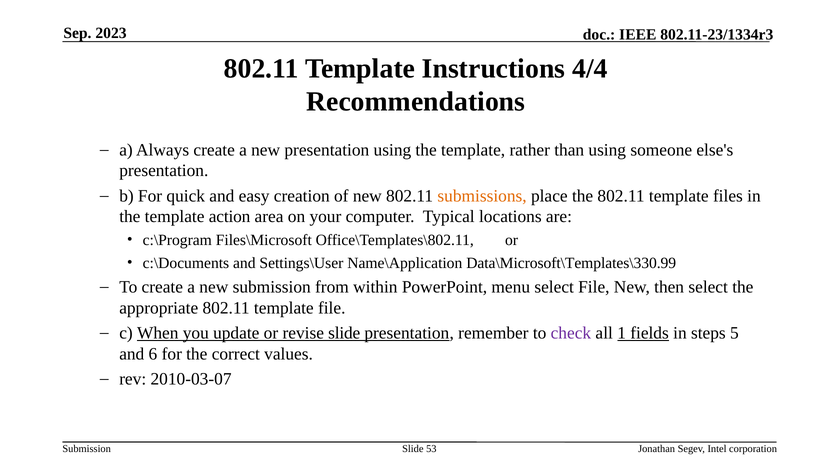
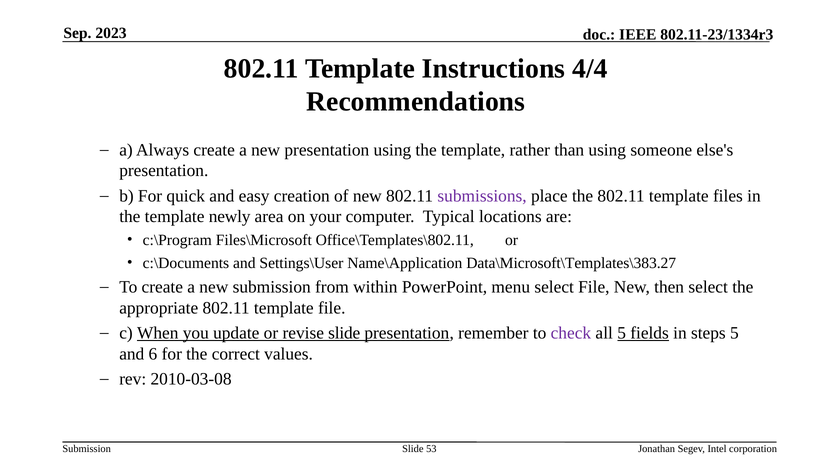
submissions colour: orange -> purple
action: action -> newly
Data\Microsoft\Templates\330.99: Data\Microsoft\Templates\330.99 -> Data\Microsoft\Templates\383.27
all 1: 1 -> 5
2010-03-07: 2010-03-07 -> 2010-03-08
